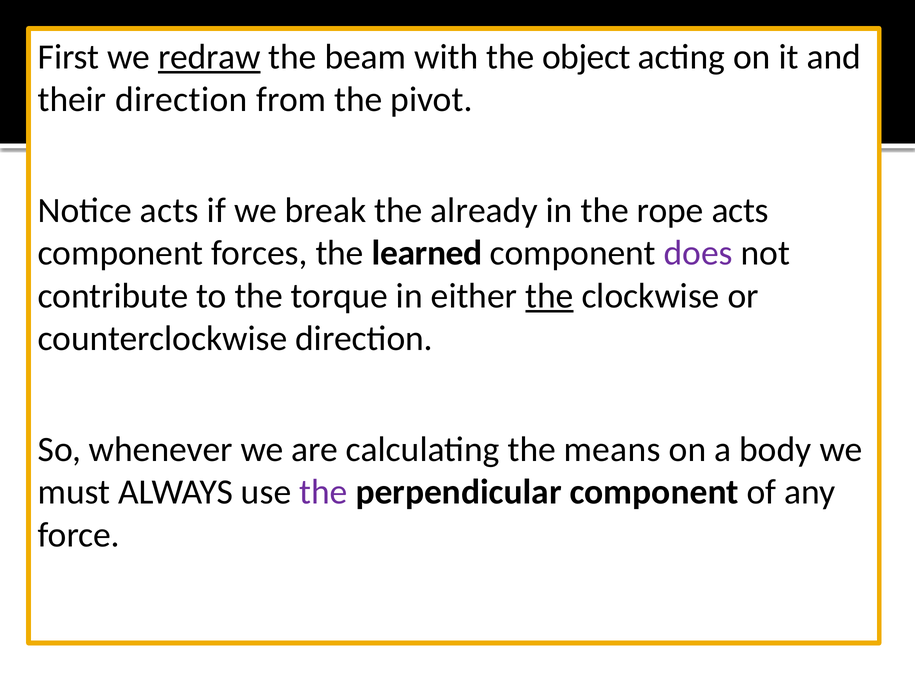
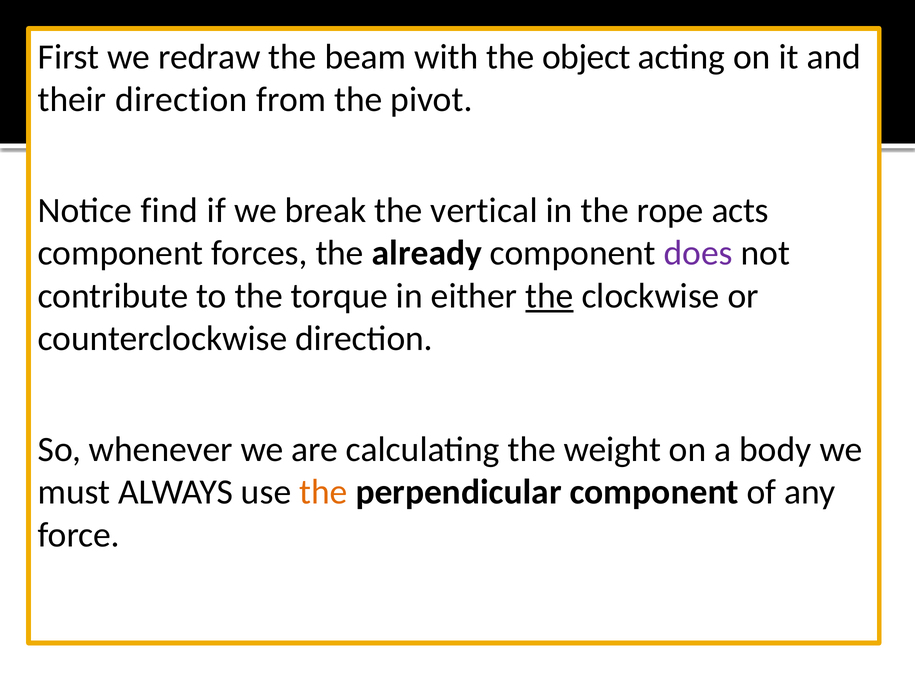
redraw underline: present -> none
Notice acts: acts -> find
already: already -> vertical
learned: learned -> already
means: means -> weight
the at (323, 492) colour: purple -> orange
